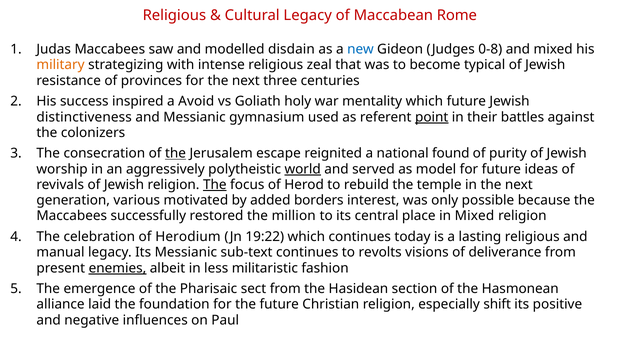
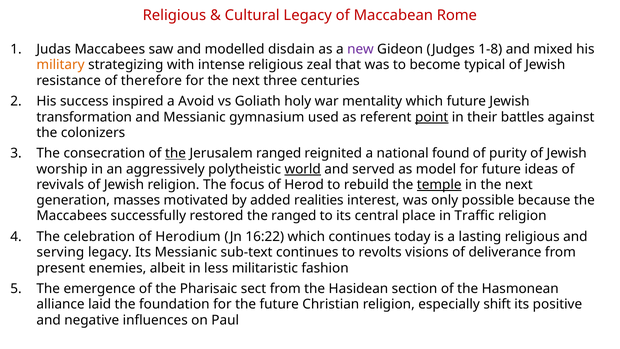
new colour: blue -> purple
0-8: 0-8 -> 1-8
provinces: provinces -> therefore
distinctiveness: distinctiveness -> transformation
Jerusalem escape: escape -> ranged
The at (215, 185) underline: present -> none
temple underline: none -> present
various: various -> masses
borders: borders -> realities
the million: million -> ranged
in Mixed: Mixed -> Traffic
19:22: 19:22 -> 16:22
manual: manual -> serving
enemies underline: present -> none
